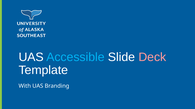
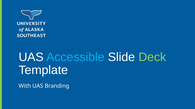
Deck colour: pink -> light green
